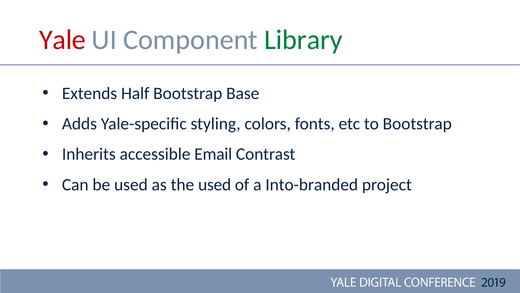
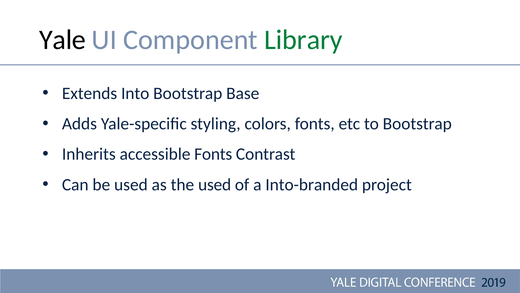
Yale colour: red -> black
Half: Half -> Into
accessible Email: Email -> Fonts
